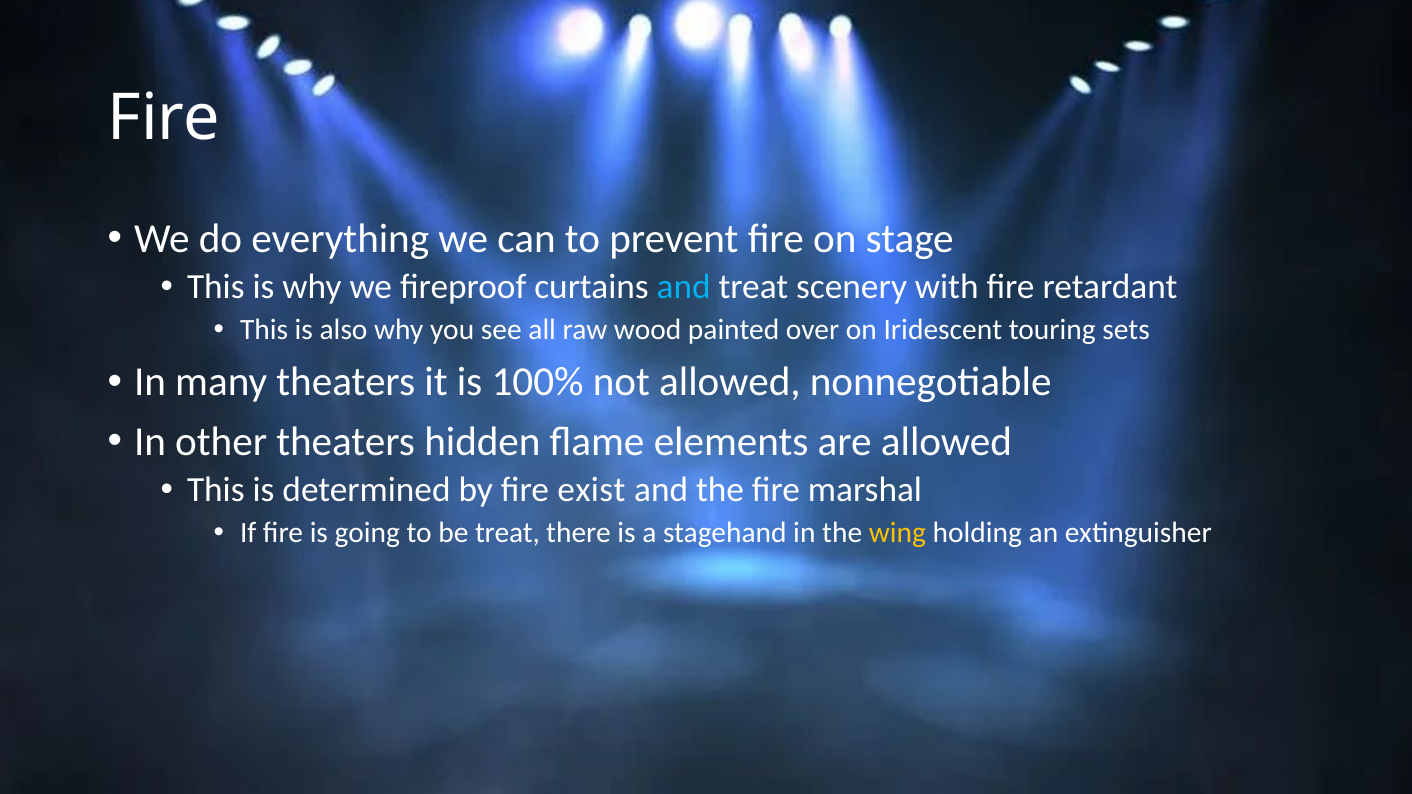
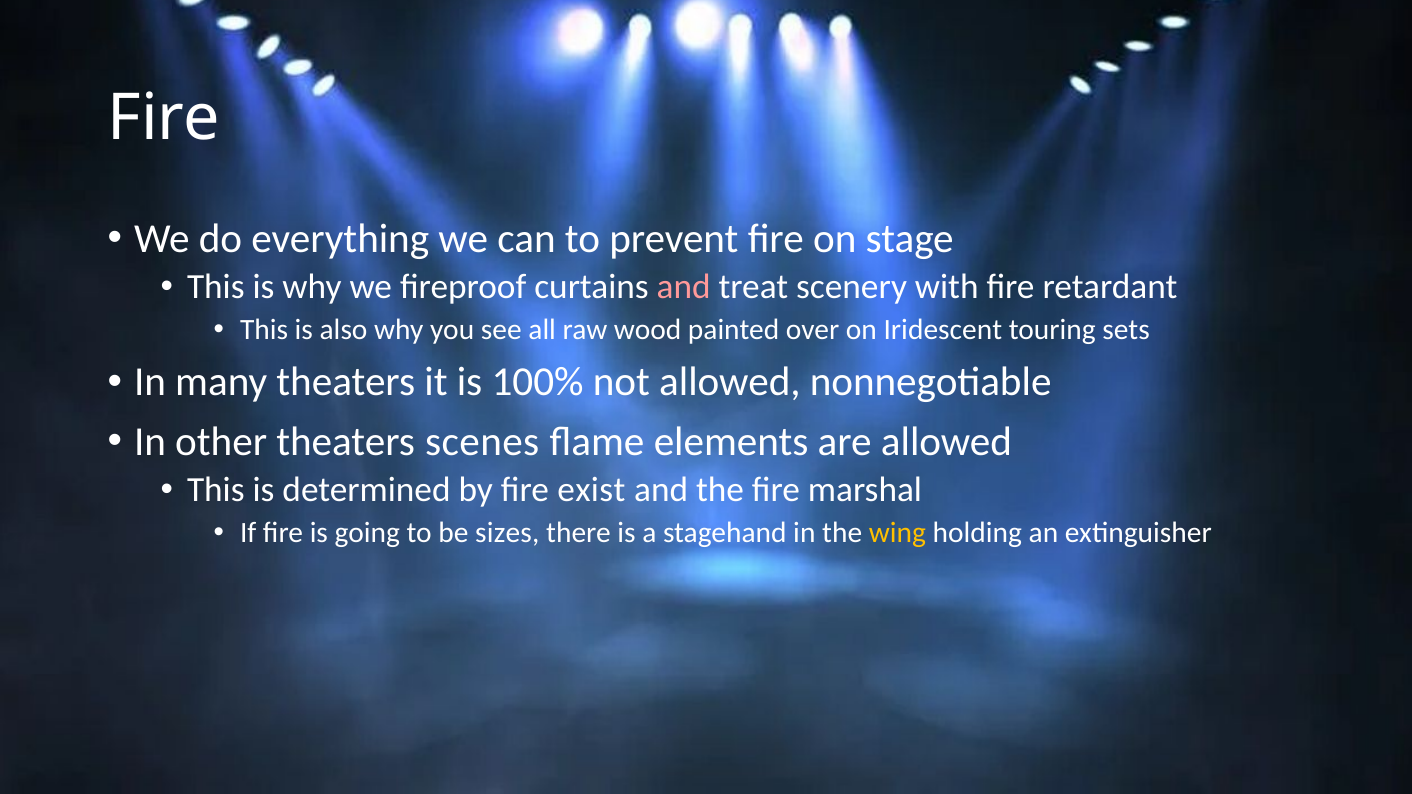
and at (684, 287) colour: light blue -> pink
hidden: hidden -> scenes
be treat: treat -> sizes
